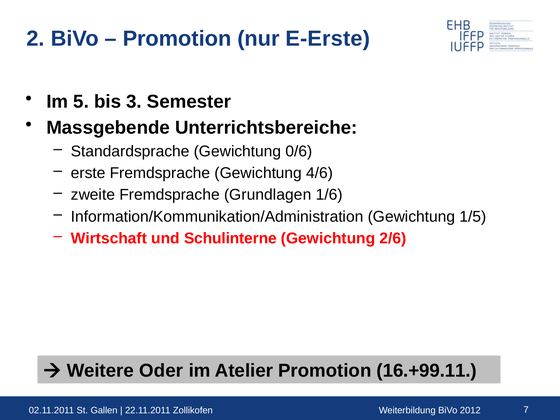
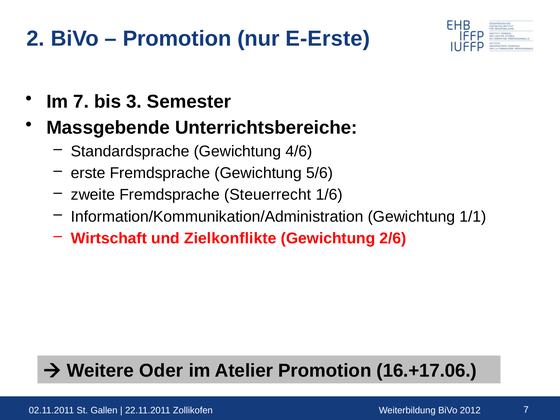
Im 5: 5 -> 7
0/6: 0/6 -> 4/6
4/6: 4/6 -> 5/6
Grundlagen: Grundlagen -> Steuerrecht
1/5: 1/5 -> 1/1
Schulinterne: Schulinterne -> Zielkonflikte
16.+99.11: 16.+99.11 -> 16.+17.06
